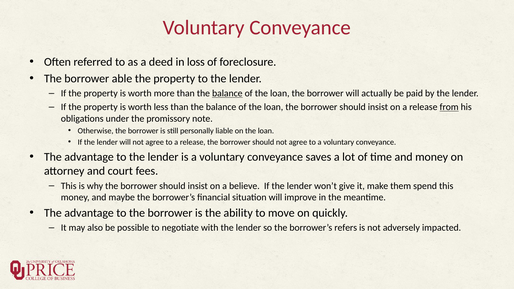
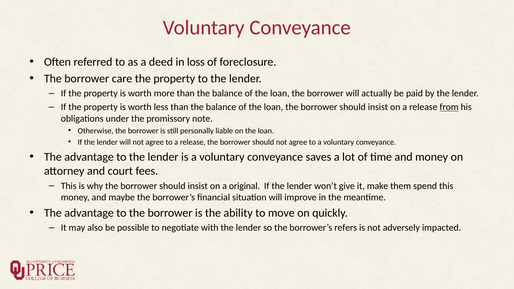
able: able -> care
balance at (227, 93) underline: present -> none
believe: believe -> original
